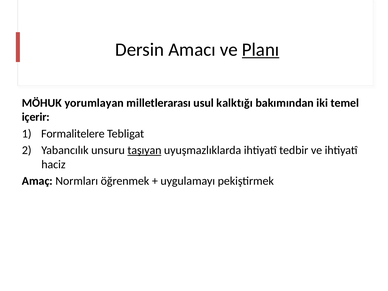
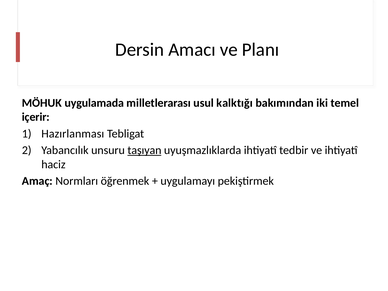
Planı underline: present -> none
yorumlayan: yorumlayan -> uygulamada
Formalitelere: Formalitelere -> Hazırlanması
